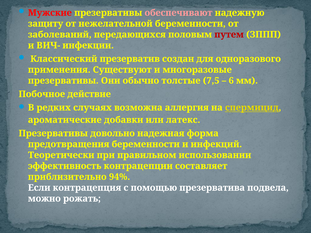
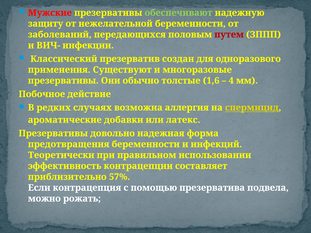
обеспечивают colour: pink -> light green
7,5: 7,5 -> 1,6
6: 6 -> 4
94%: 94% -> 57%
